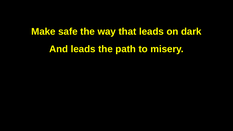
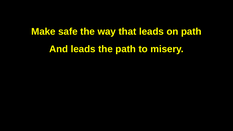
on dark: dark -> path
